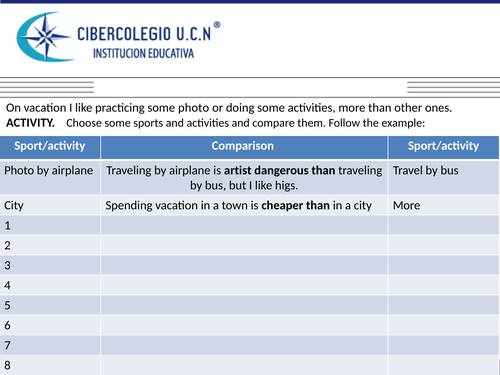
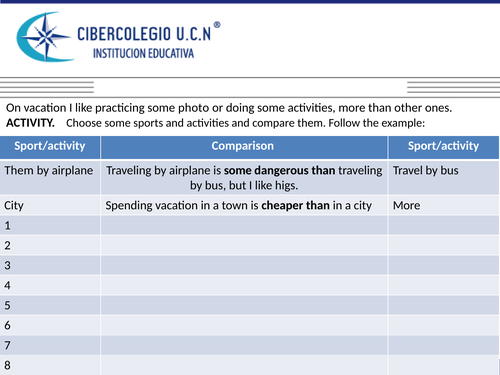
Photo at (19, 170): Photo -> Them
is artist: artist -> some
